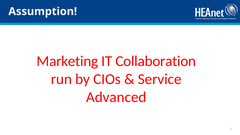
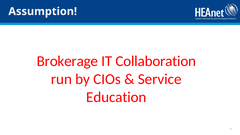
Marketing: Marketing -> Brokerage
Advanced: Advanced -> Education
